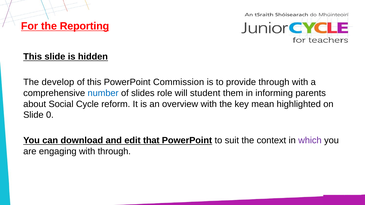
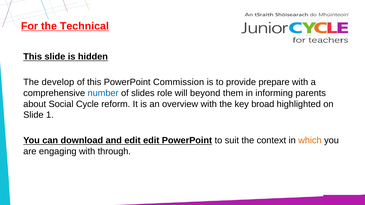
Reporting: Reporting -> Technical
provide through: through -> prepare
student: student -> beyond
mean: mean -> broad
0: 0 -> 1
edit that: that -> edit
which colour: purple -> orange
